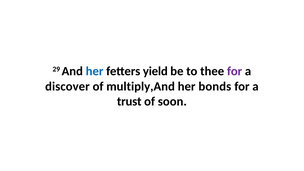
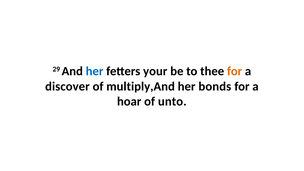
yield: yield -> your
for at (235, 71) colour: purple -> orange
trust: trust -> hoar
soon: soon -> unto
